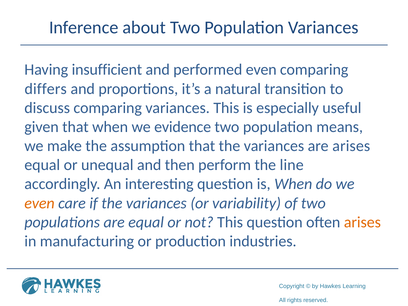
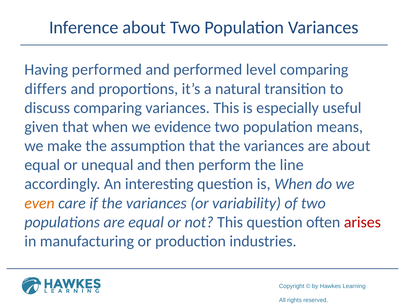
Having insufficient: insufficient -> performed
performed even: even -> level
are arises: arises -> about
arises at (362, 222) colour: orange -> red
